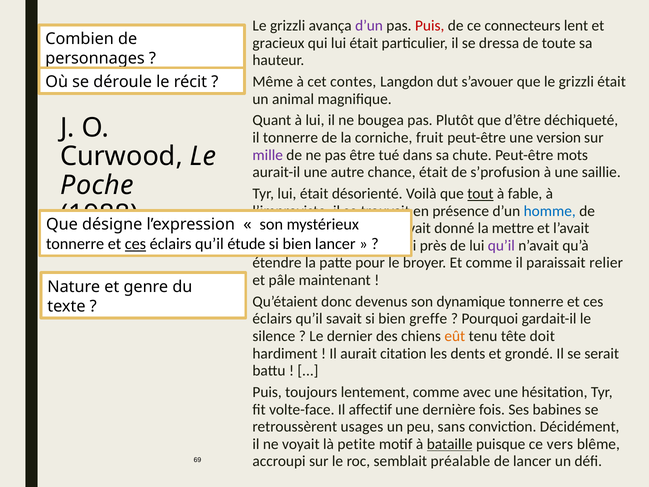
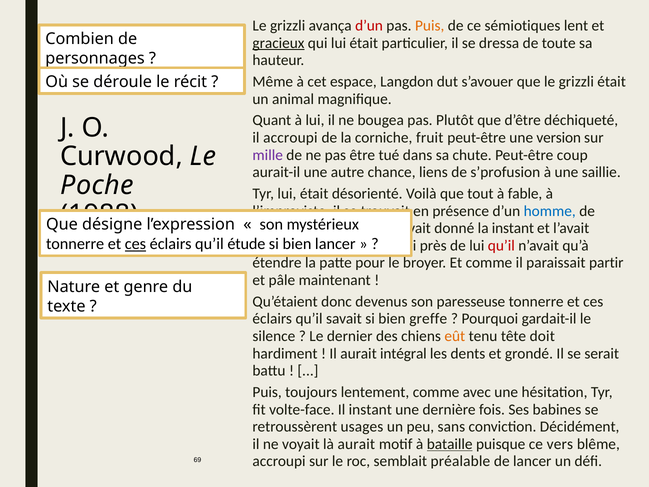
d’un at (369, 26) colour: purple -> red
Puis at (430, 26) colour: red -> orange
connecteurs: connecteurs -> sémiotiques
gracieux underline: none -> present
contes: contes -> espace
il tonnerre: tonnerre -> accroupi
mots: mots -> coup
chance était: était -> liens
tout underline: present -> none
la mettre: mettre -> instant
qu’il at (501, 245) colour: purple -> red
relier: relier -> partir
dynamique: dynamique -> paresseuse
citation: citation -> intégral
Il affectif: affectif -> instant
là petite: petite -> aurait
